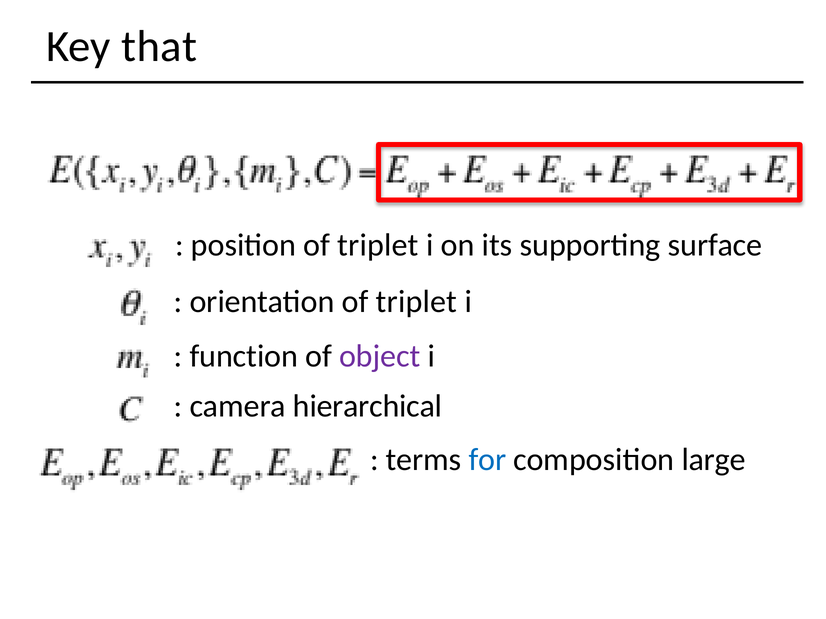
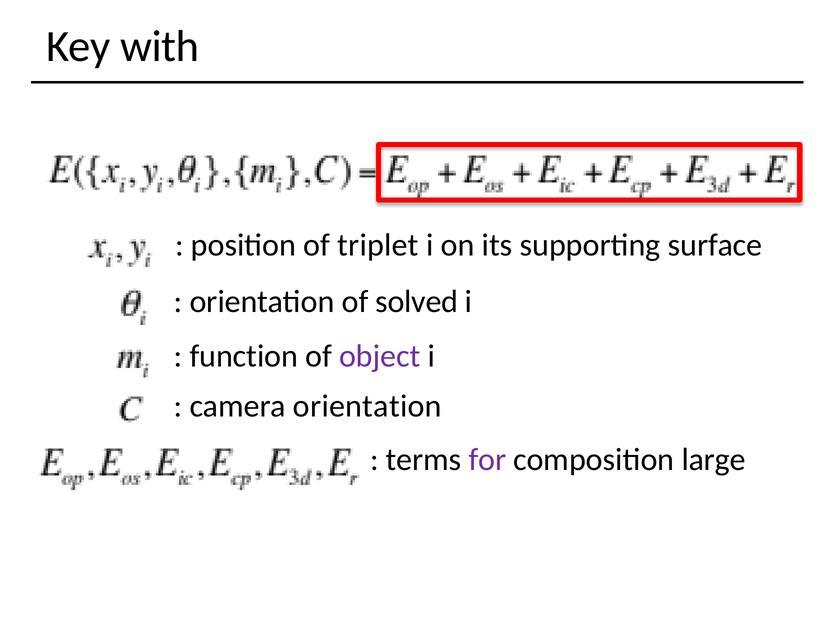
that: that -> with
orientation of triplet: triplet -> solved
camera hierarchical: hierarchical -> orientation
for colour: blue -> purple
